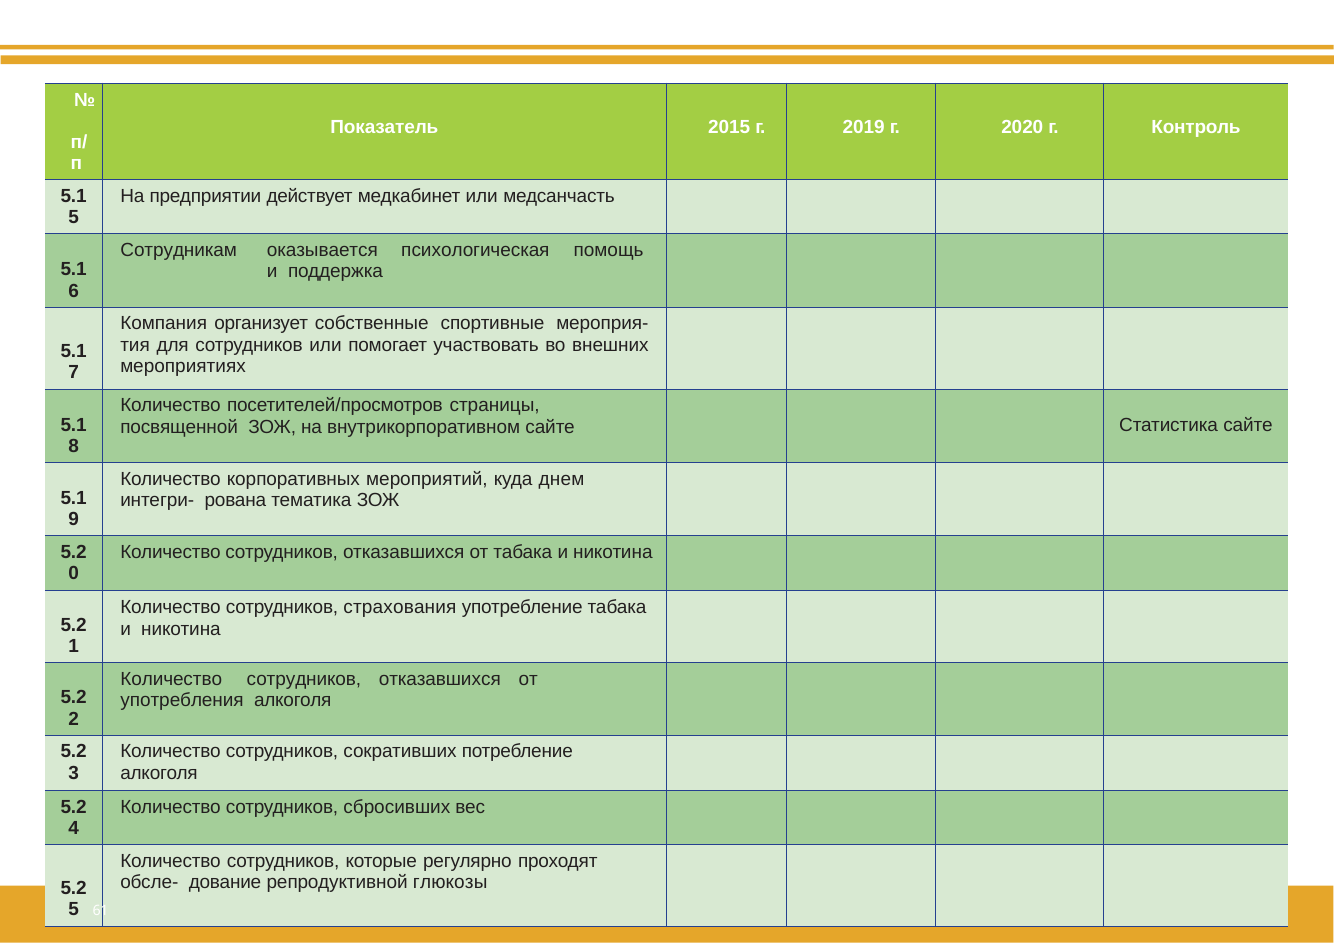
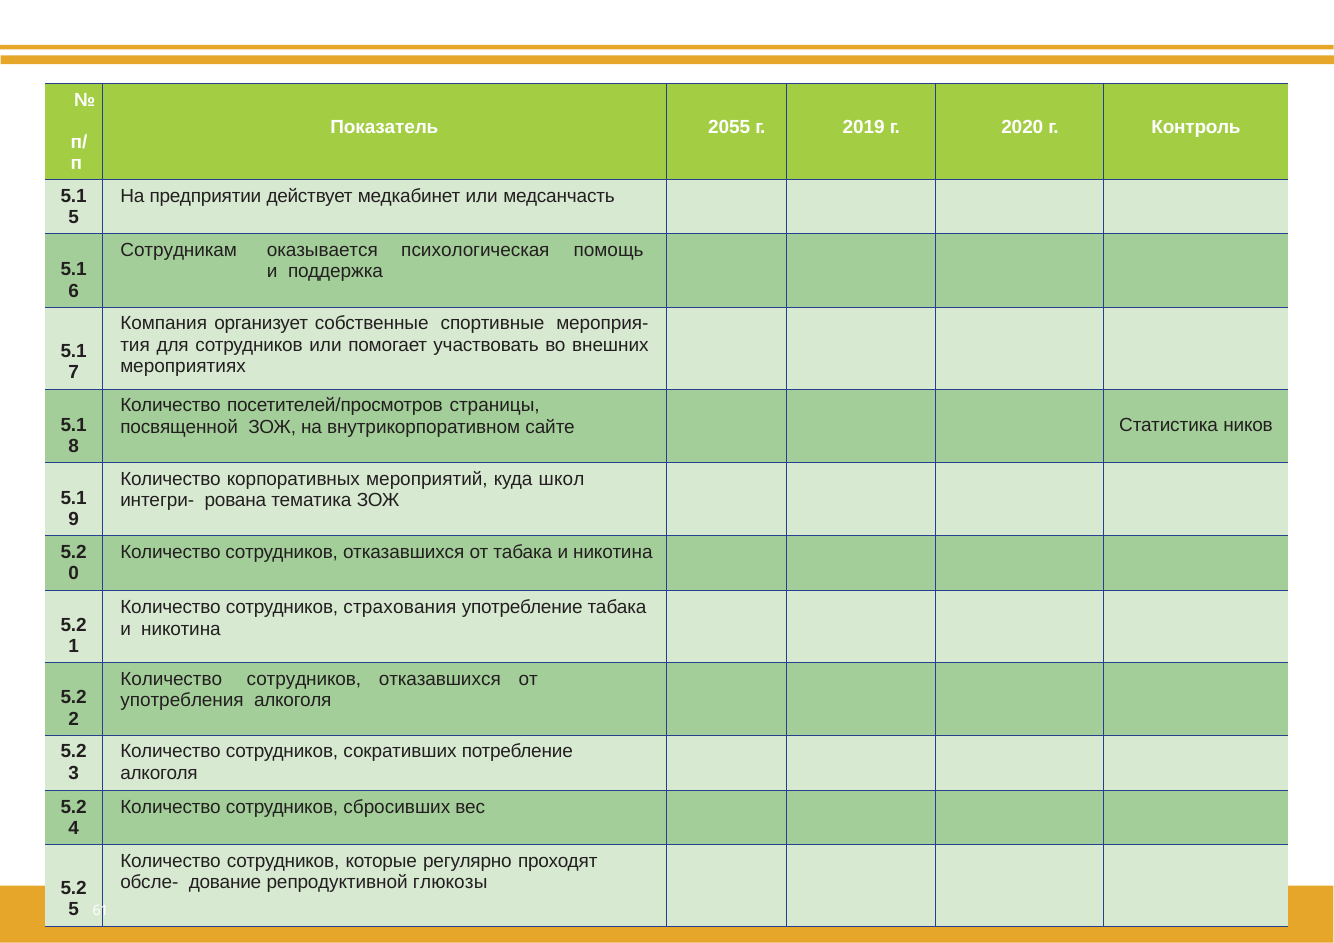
2015: 2015 -> 2055
Статистика сайте: сайте -> ников
днем: днем -> школ
